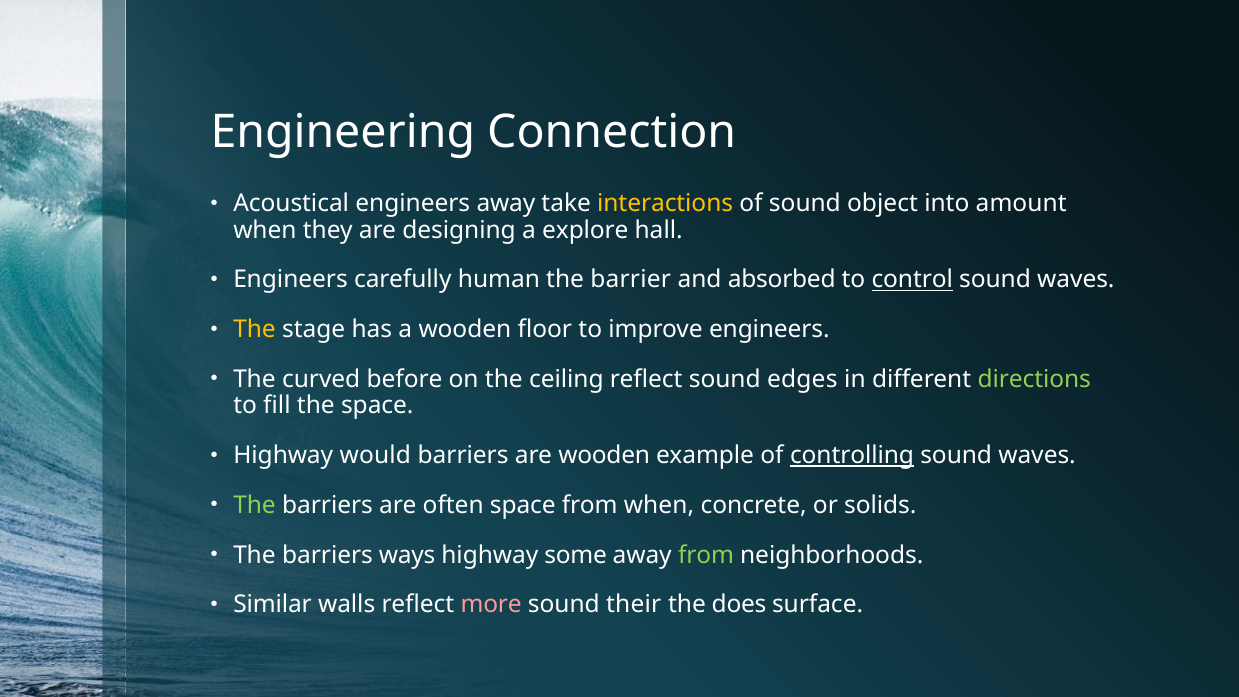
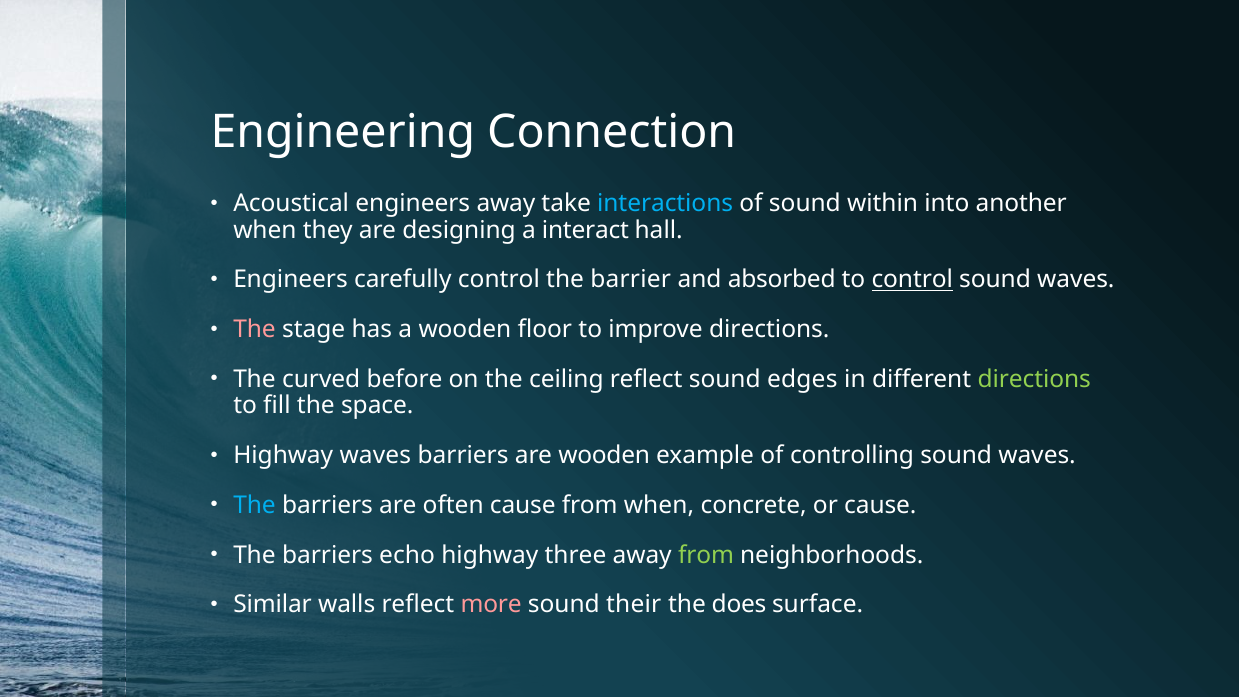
interactions colour: yellow -> light blue
object: object -> within
amount: amount -> another
explore: explore -> interact
carefully human: human -> control
The at (255, 330) colour: yellow -> pink
improve engineers: engineers -> directions
Highway would: would -> waves
controlling underline: present -> none
The at (255, 505) colour: light green -> light blue
often space: space -> cause
or solids: solids -> cause
ways: ways -> echo
some: some -> three
